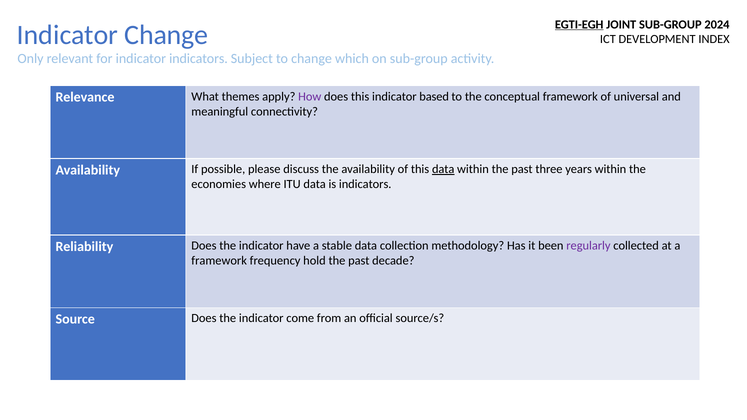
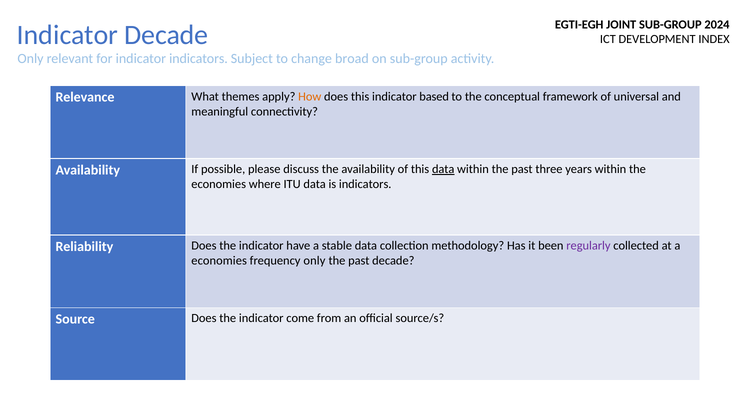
EGTI-EGH underline: present -> none
Indicator Change: Change -> Decade
which: which -> broad
How colour: purple -> orange
framework at (219, 261): framework -> economies
frequency hold: hold -> only
